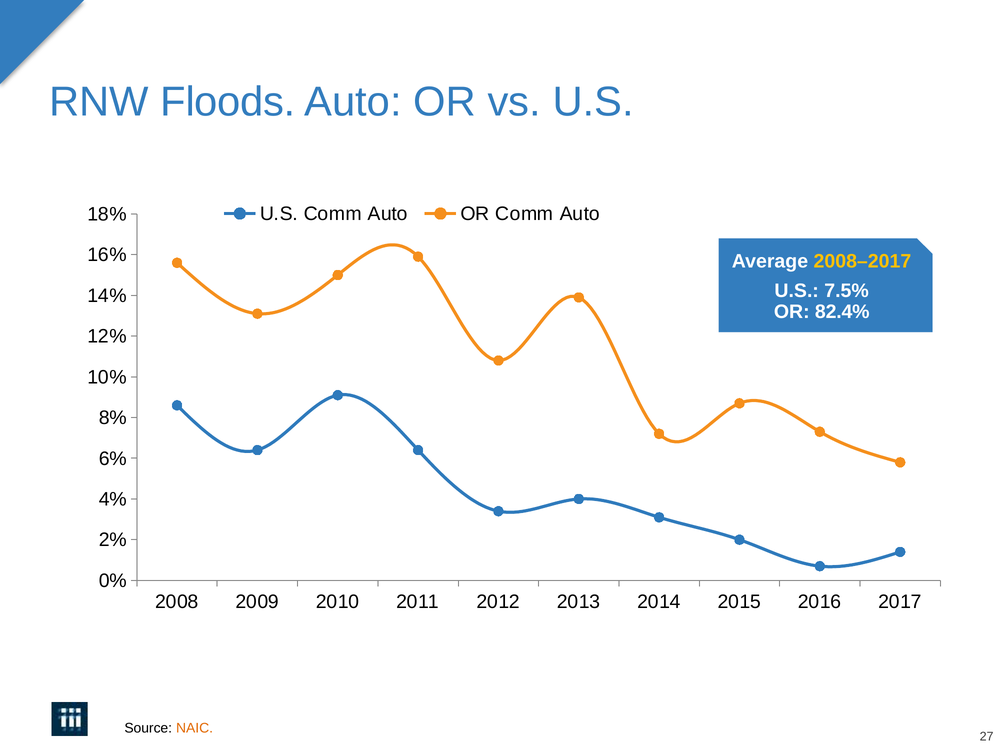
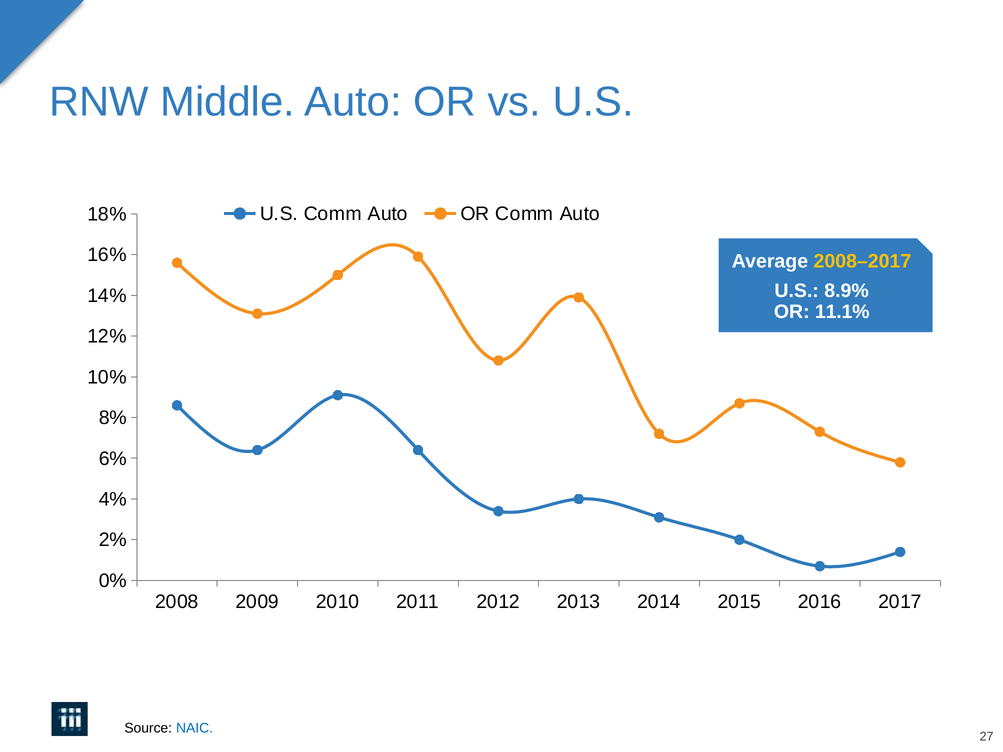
Floods: Floods -> Middle
7.5%: 7.5% -> 8.9%
82.4%: 82.4% -> 11.1%
NAIC colour: orange -> blue
